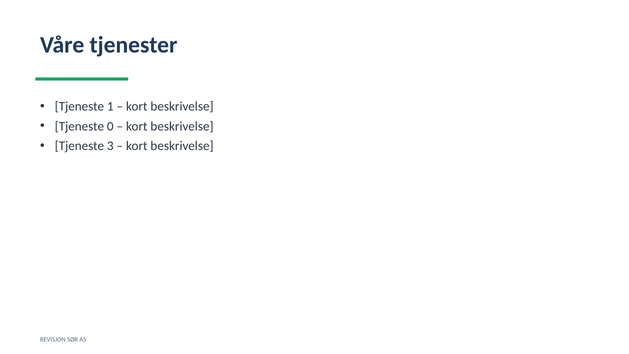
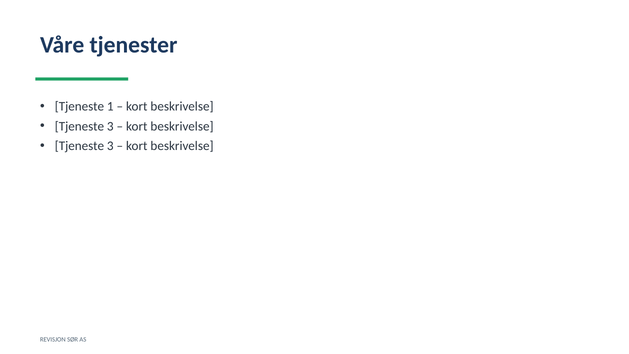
0 at (110, 126): 0 -> 3
